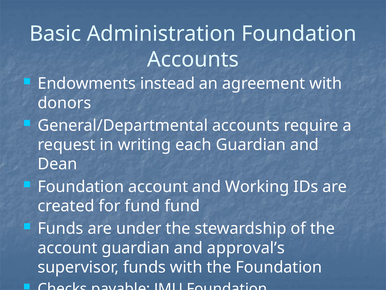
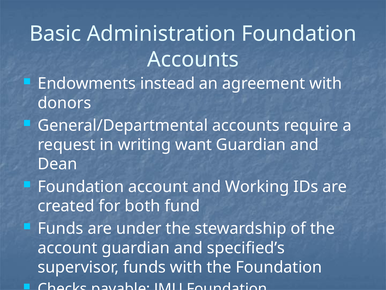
each: each -> want
for fund: fund -> both
approval’s: approval’s -> specified’s
